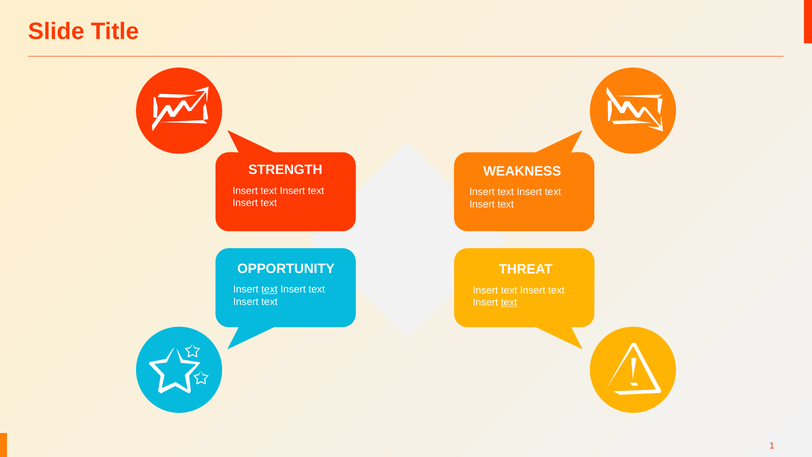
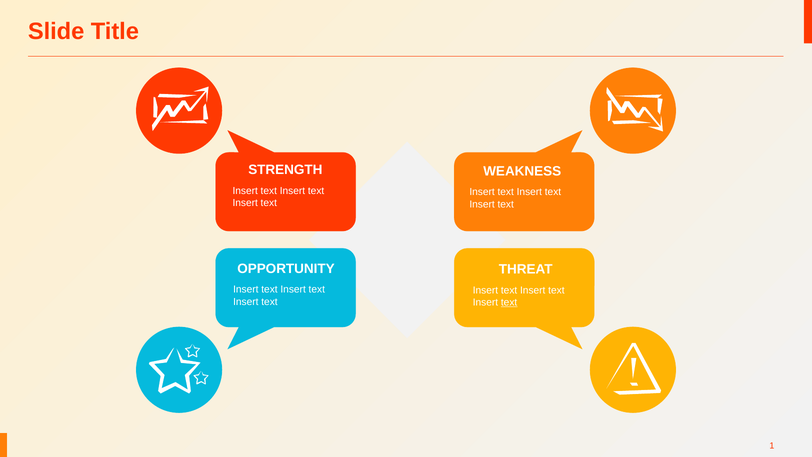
text at (269, 289) underline: present -> none
